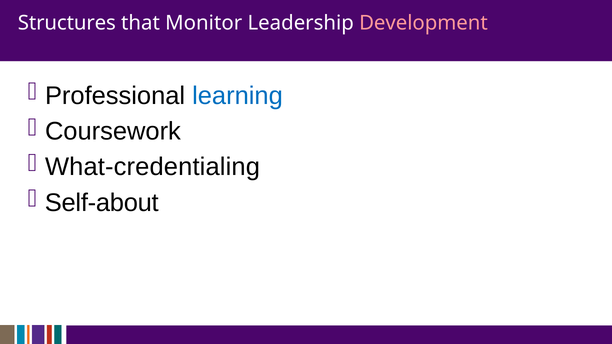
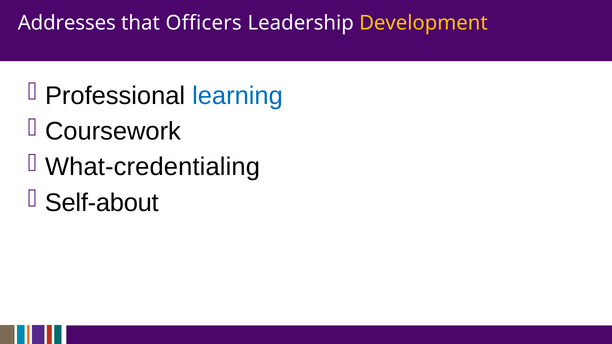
Structures: Structures -> Addresses
Monitor: Monitor -> Officers
Development colour: pink -> yellow
